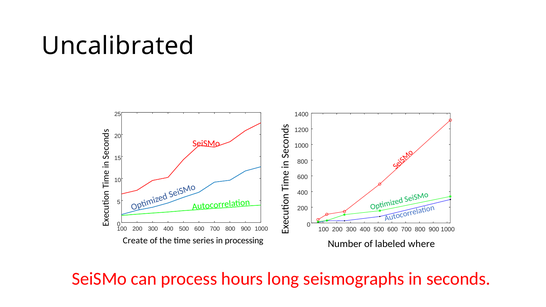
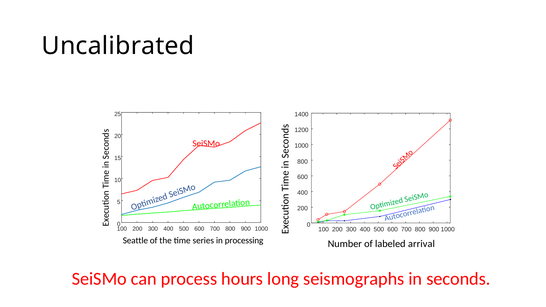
Create: Create -> Seattle
where: where -> arrival
